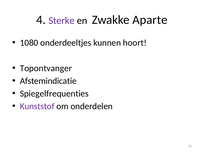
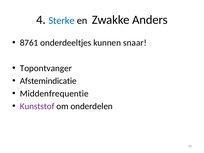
Sterke colour: purple -> blue
Aparte: Aparte -> Anders
1080: 1080 -> 8761
hoort: hoort -> snaar
Spiegelfrequenties: Spiegelfrequenties -> Middenfrequentie
